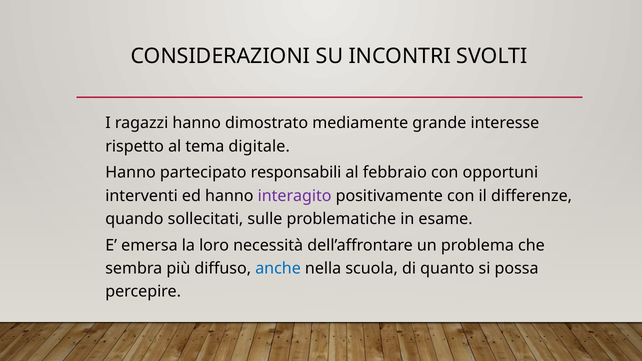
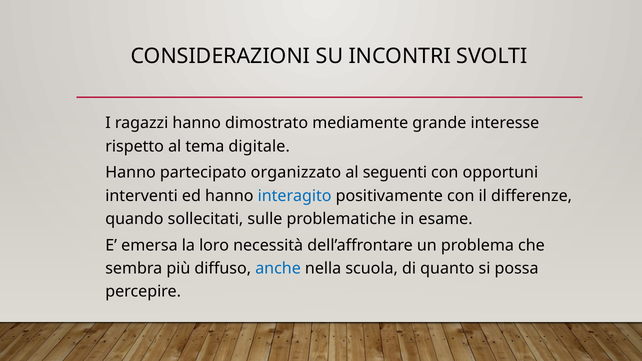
responsabili: responsabili -> organizzato
febbraio: febbraio -> seguenti
interagito colour: purple -> blue
